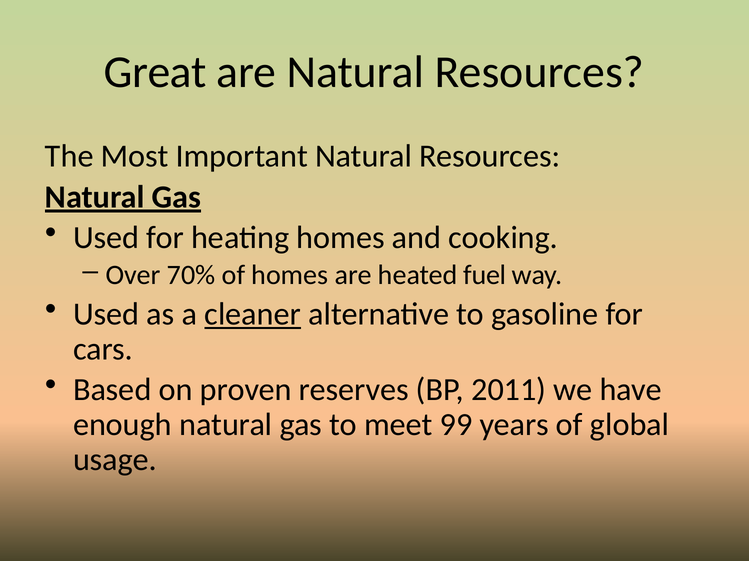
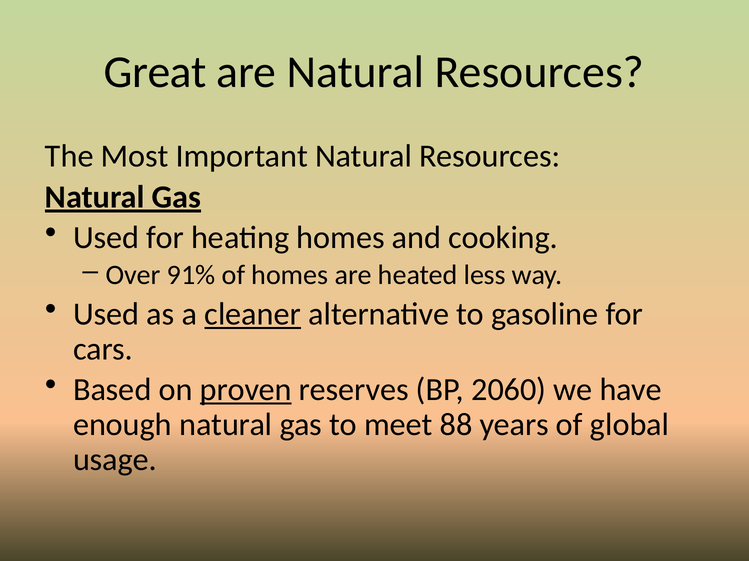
70%: 70% -> 91%
fuel: fuel -> less
proven underline: none -> present
2011: 2011 -> 2060
99: 99 -> 88
